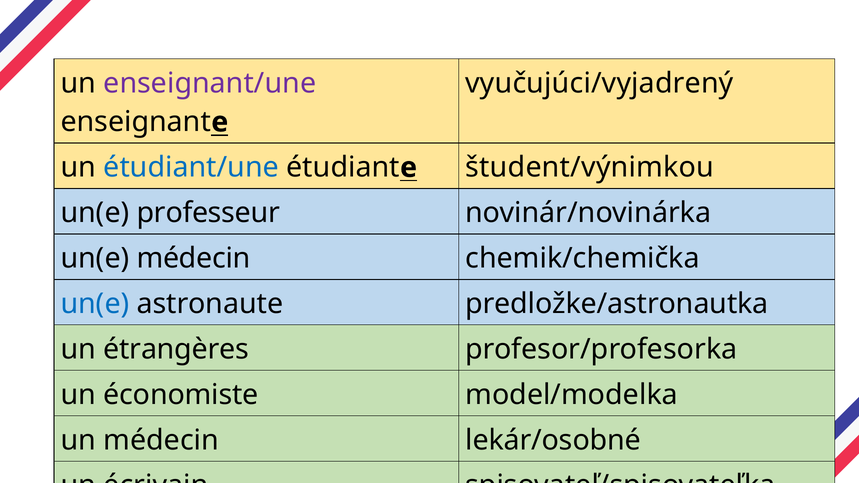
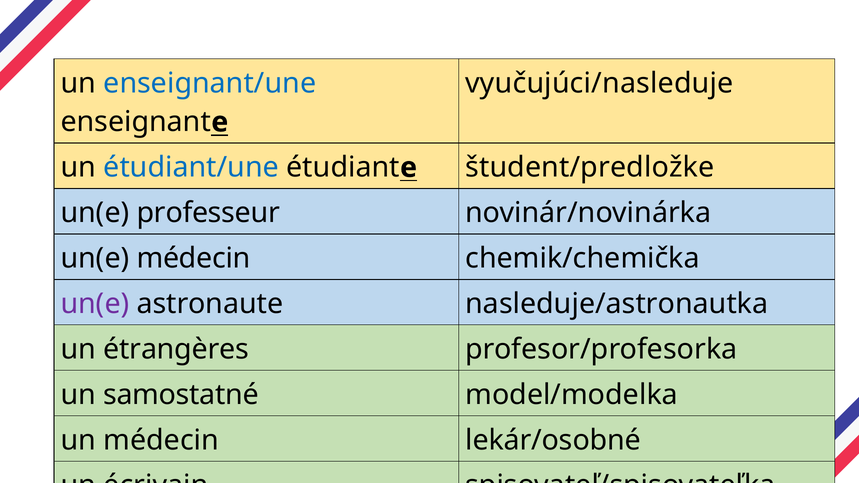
enseignant/une colour: purple -> blue
vyučujúci/vyjadrený: vyučujúci/vyjadrený -> vyučujúci/nasleduje
študent/výnimkou: študent/výnimkou -> študent/predložke
un(e at (95, 304) colour: blue -> purple
predložke/astronautka: predložke/astronautka -> nasleduje/astronautka
économiste: économiste -> samostatné
